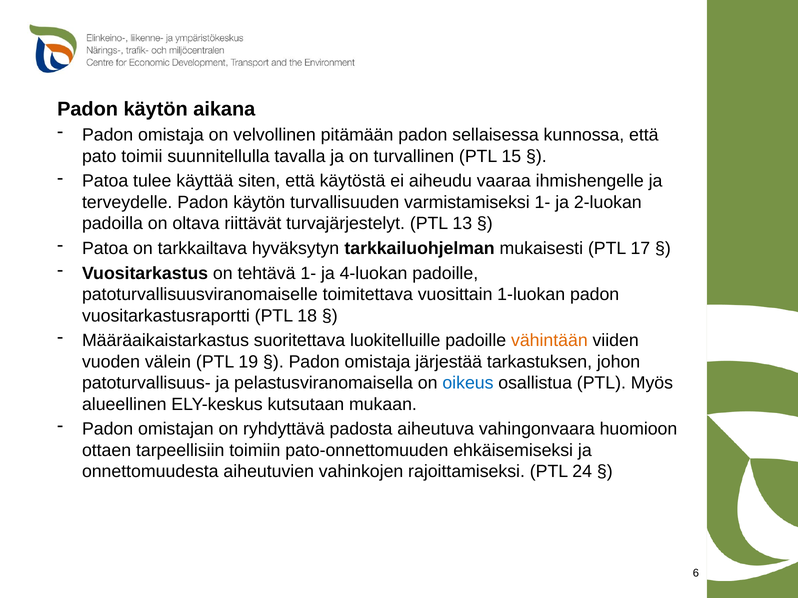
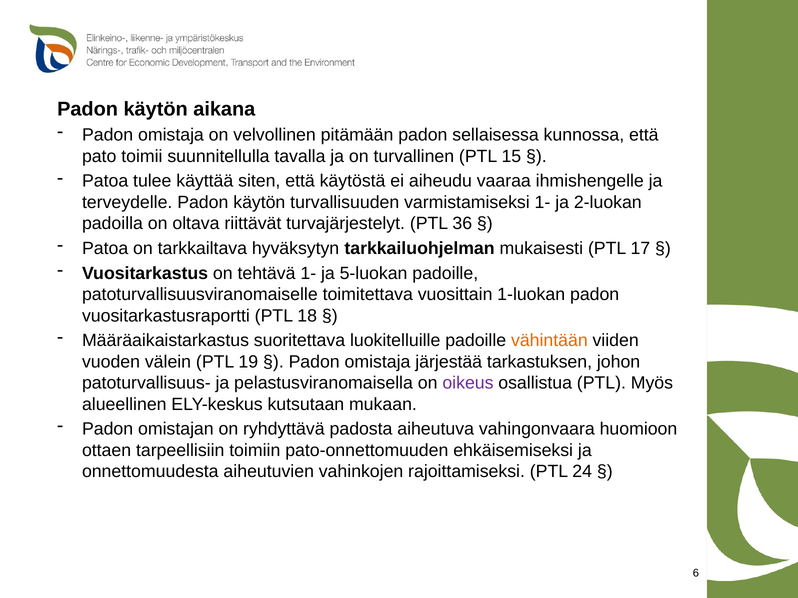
13: 13 -> 36
4-luokan: 4-luokan -> 5-luokan
oikeus colour: blue -> purple
